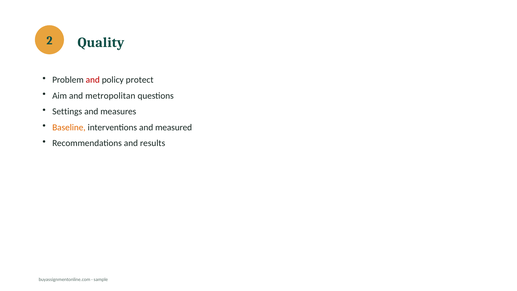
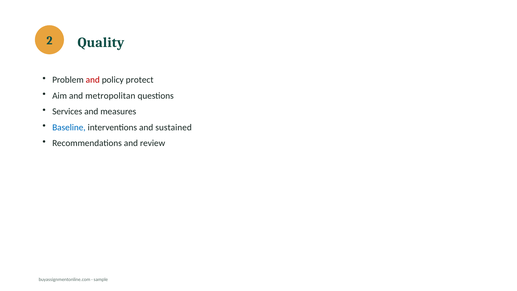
Settings: Settings -> Services
Baseline colour: orange -> blue
measured: measured -> sustained
results: results -> review
